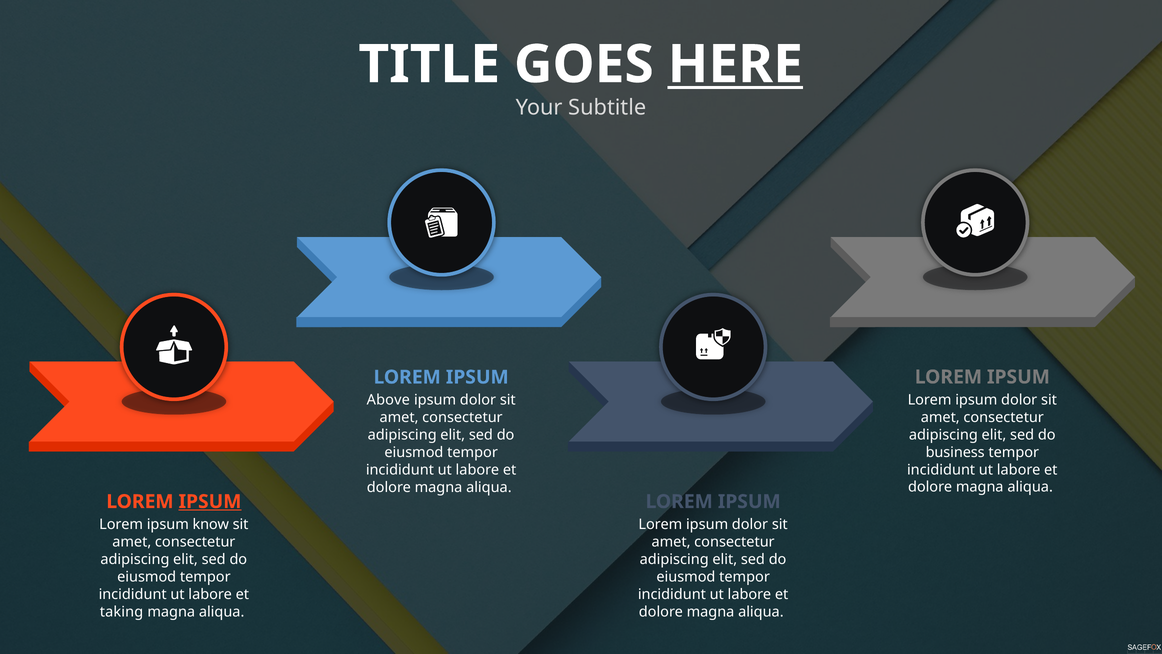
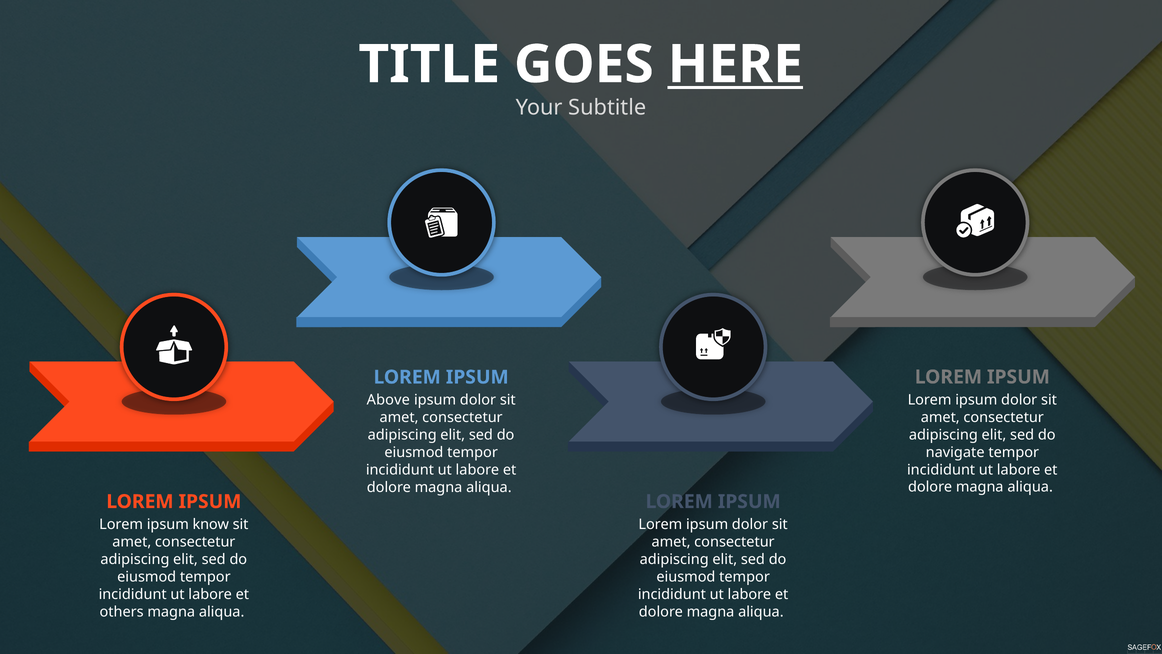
business: business -> navigate
IPSUM at (210, 501) underline: present -> none
taking: taking -> others
